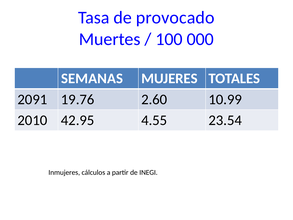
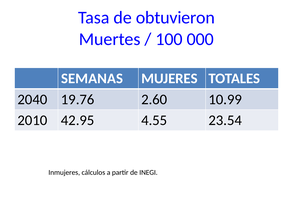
provocado: provocado -> obtuvieron
2091: 2091 -> 2040
